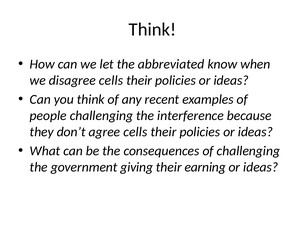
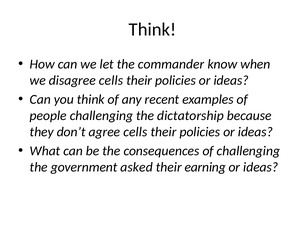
abbreviated: abbreviated -> commander
interference: interference -> dictatorship
giving: giving -> asked
